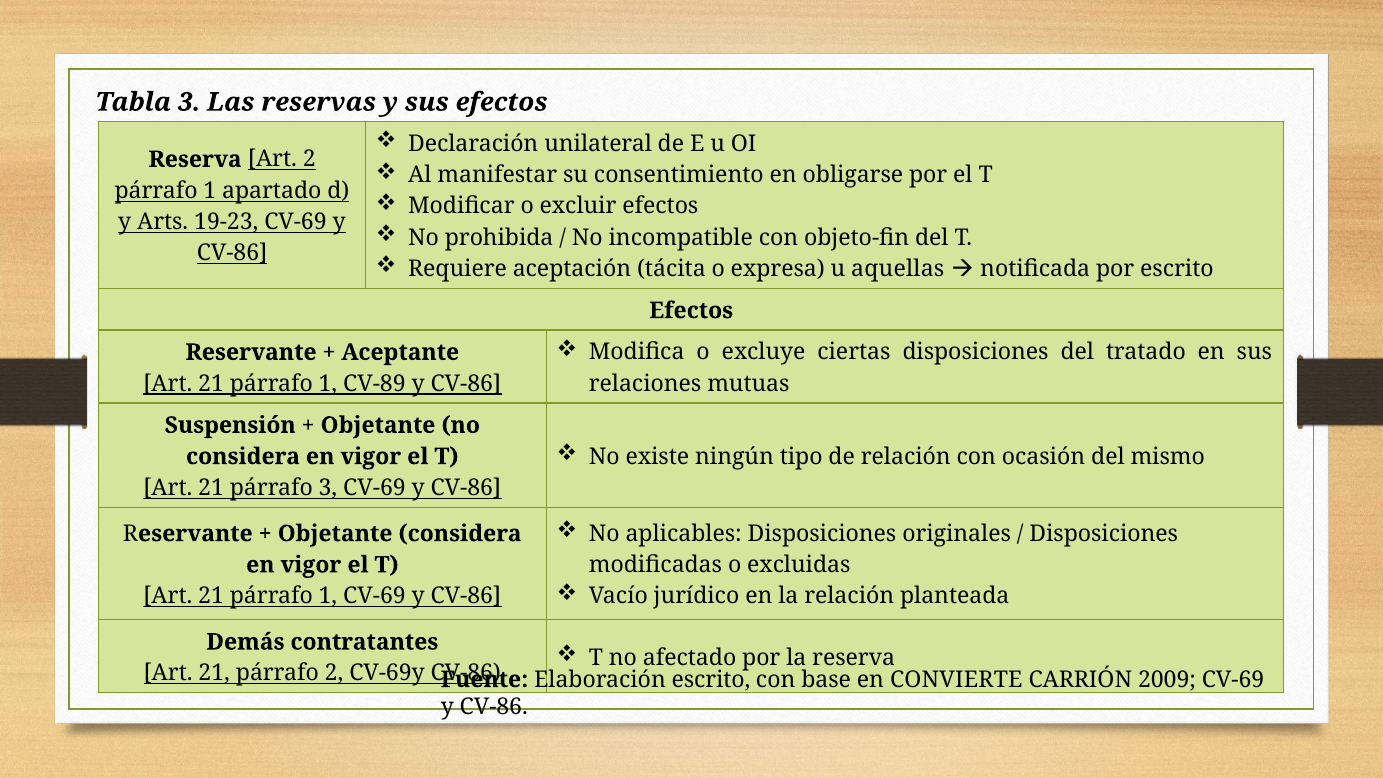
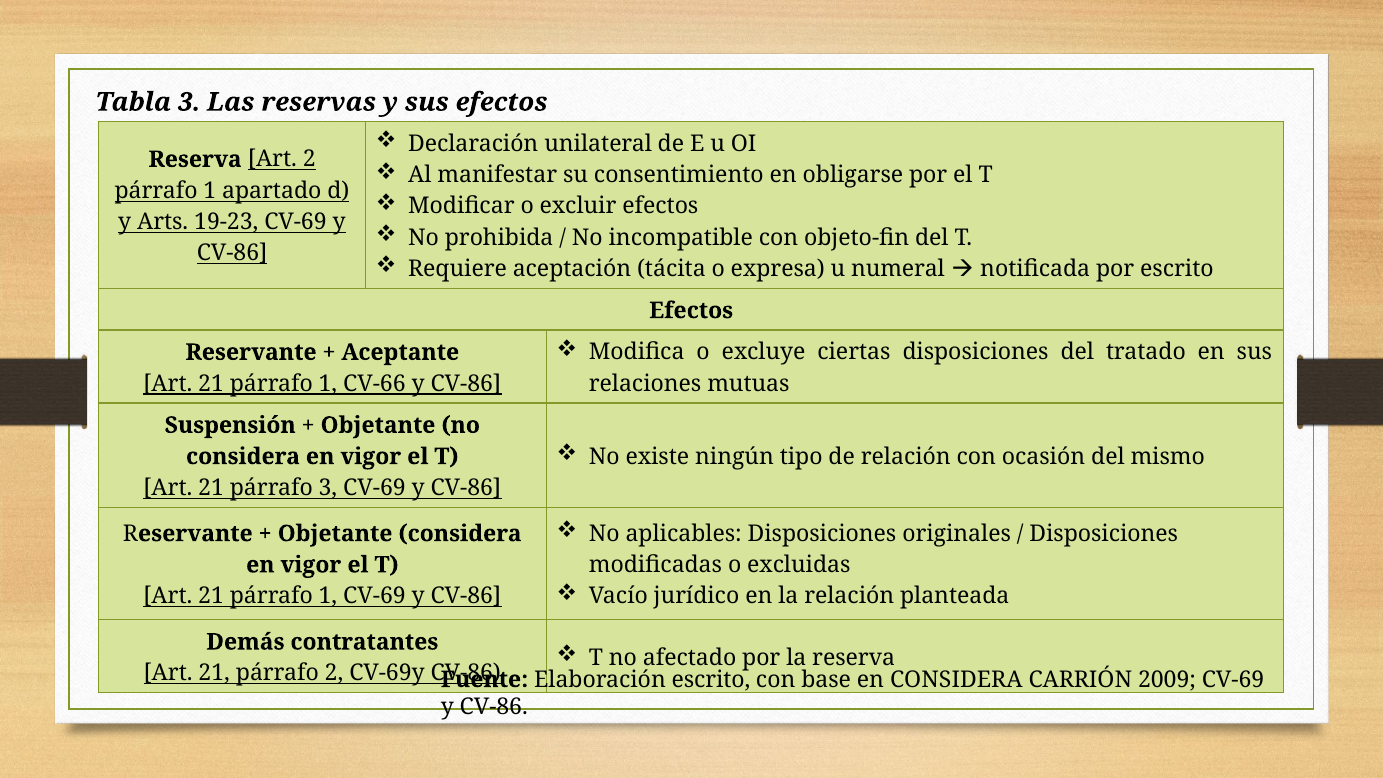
aquellas: aquellas -> numeral
CV-89: CV-89 -> CV-66
en CONVIERTE: CONVIERTE -> CONSIDERA
